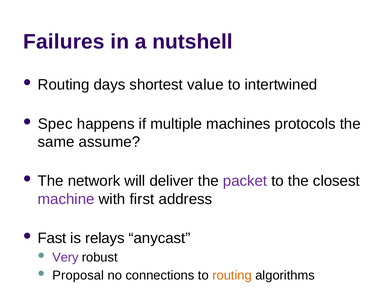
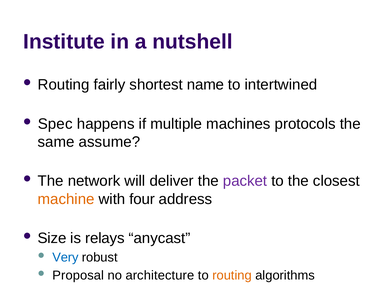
Failures: Failures -> Institute
days: days -> fairly
value: value -> name
machine colour: purple -> orange
first: first -> four
Fast: Fast -> Size
Very colour: purple -> blue
connections: connections -> architecture
